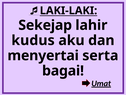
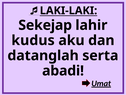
menyertai: menyertai -> datanglah
bagai: bagai -> abadi
